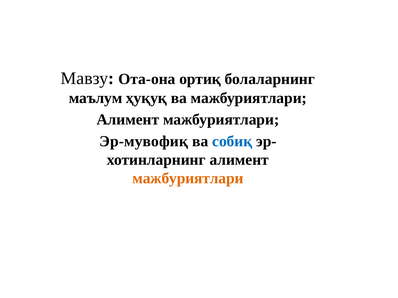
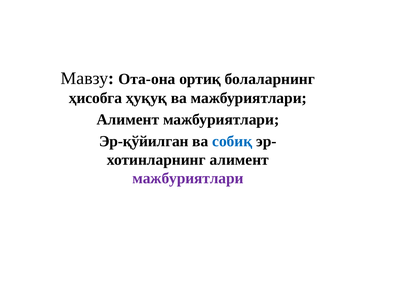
маълум: маълум -> ҳисобга
Эр-мувофиқ: Эр-мувофиқ -> Эр-қўйилган
мажбуриятлари at (188, 179) colour: orange -> purple
